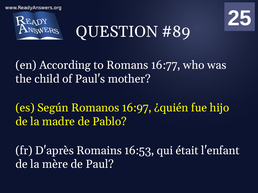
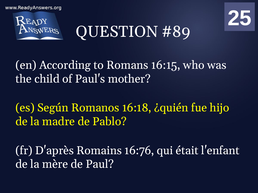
16:77: 16:77 -> 16:15
16:97: 16:97 -> 16:18
16:53: 16:53 -> 16:76
